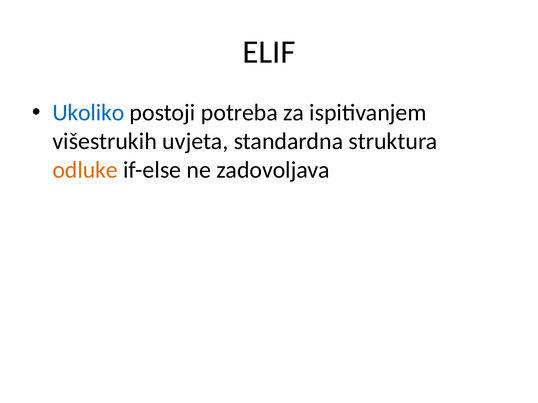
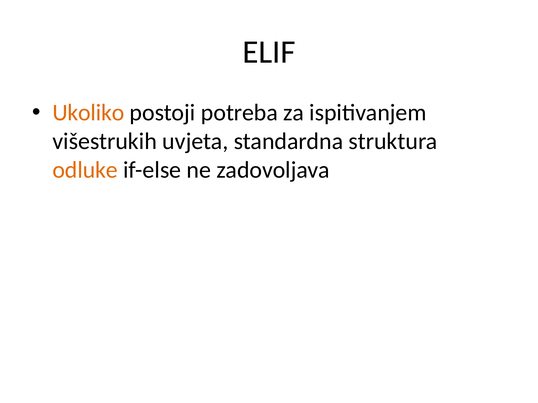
Ukoliko colour: blue -> orange
